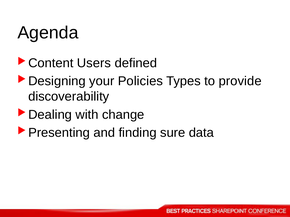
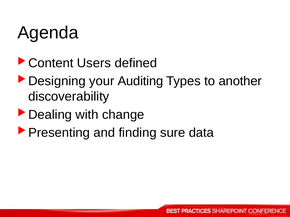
Policies: Policies -> Auditing
provide: provide -> another
